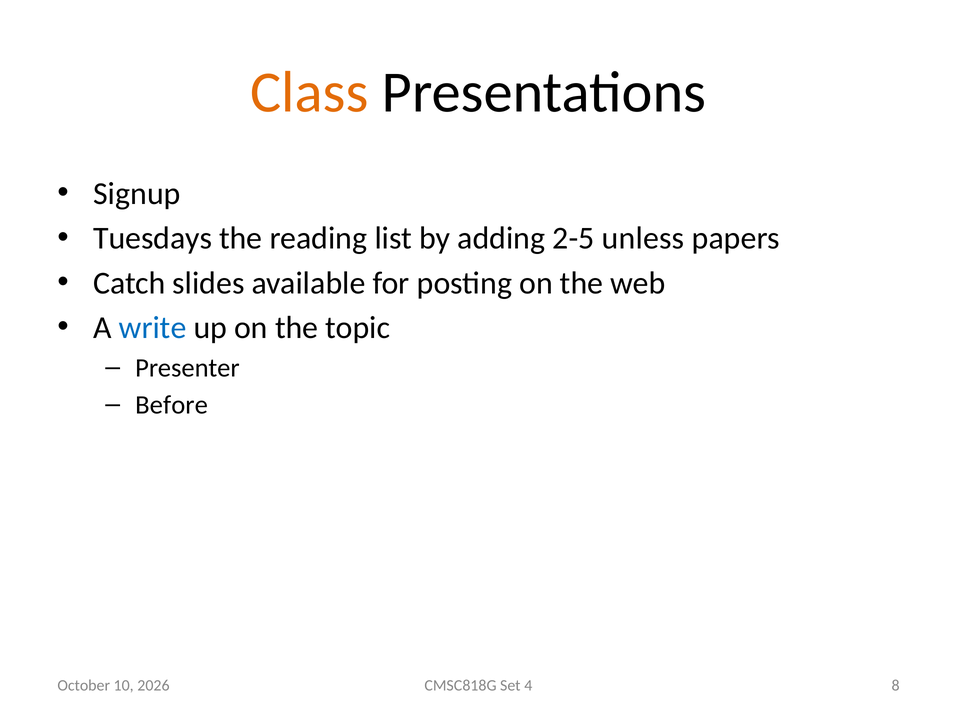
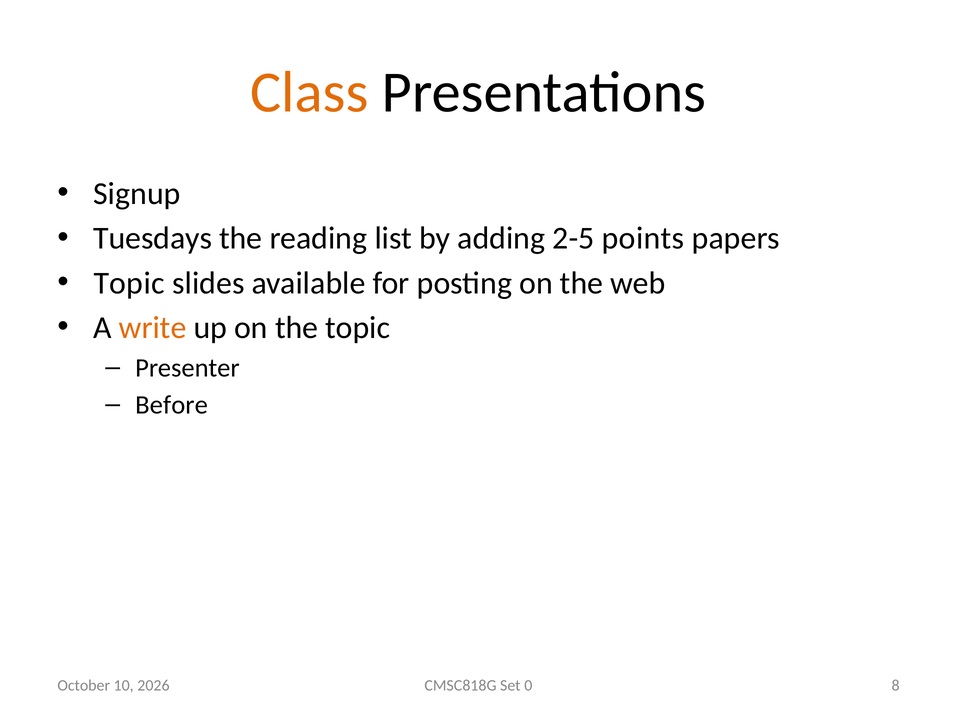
unless: unless -> points
Catch at (129, 283): Catch -> Topic
write colour: blue -> orange
4: 4 -> 0
